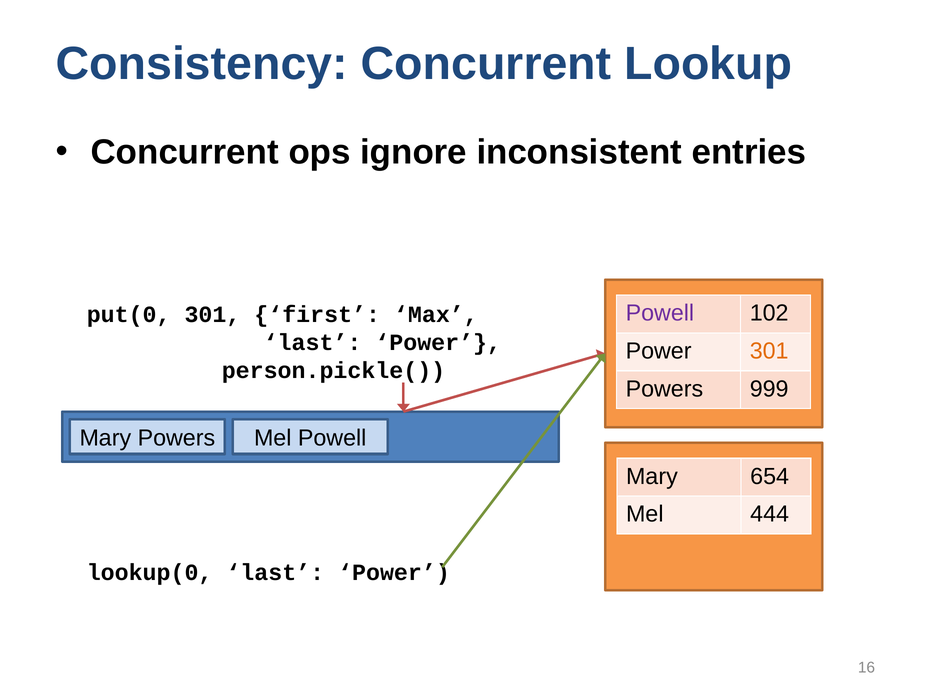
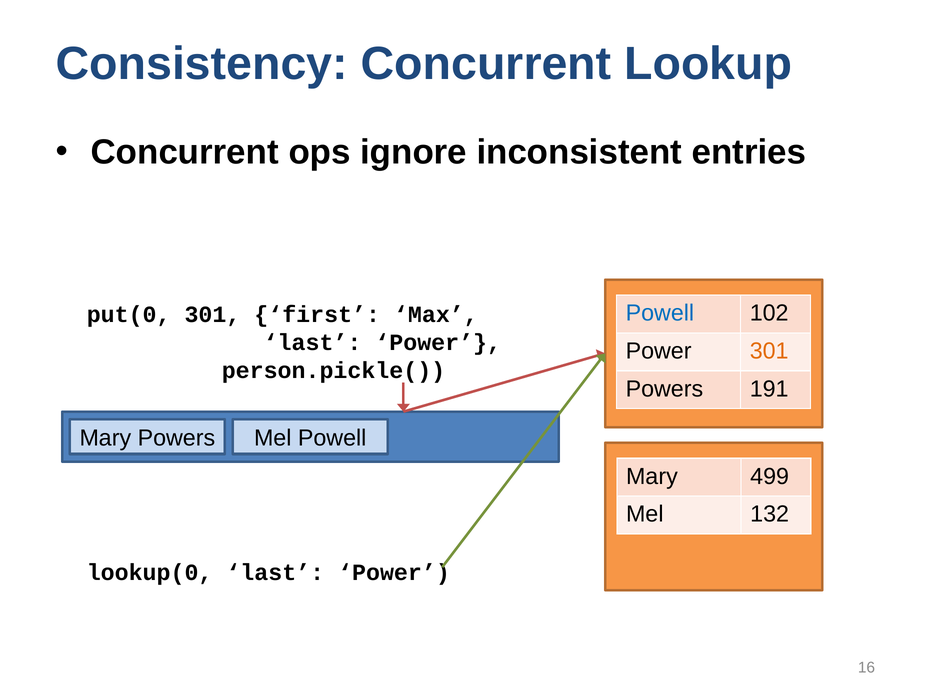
Powell at (660, 313) colour: purple -> blue
999: 999 -> 191
654: 654 -> 499
444: 444 -> 132
